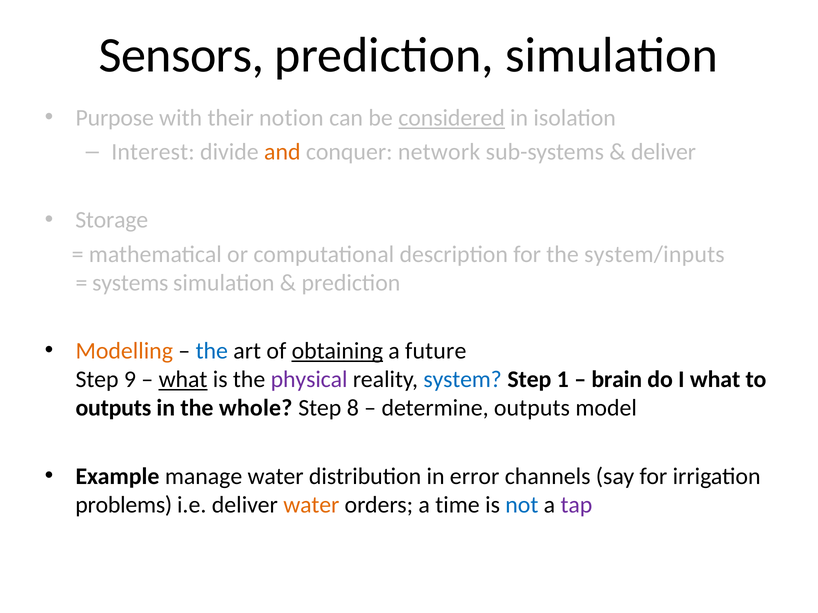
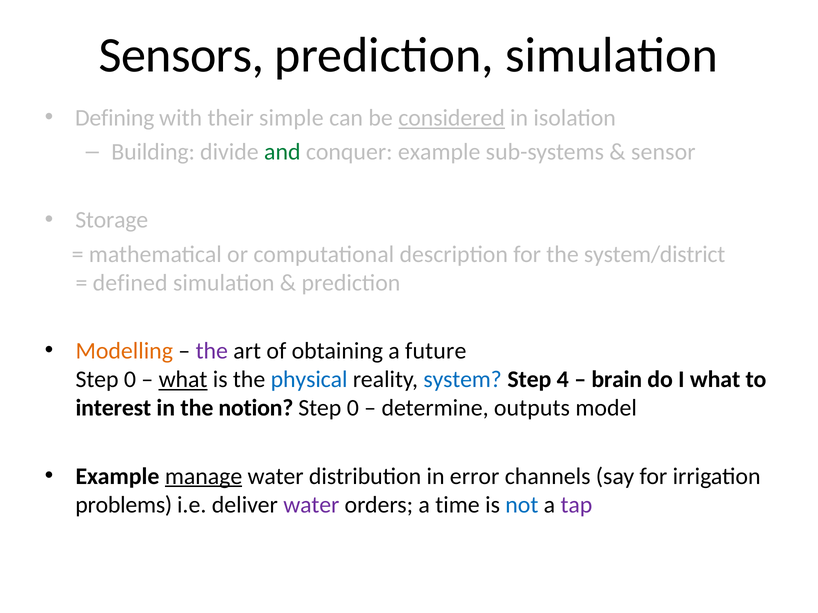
Purpose: Purpose -> Defining
notion: notion -> simple
Interest: Interest -> Building
and colour: orange -> green
conquer network: network -> example
deliver at (664, 152): deliver -> sensor
system/inputs: system/inputs -> system/district
systems: systems -> defined
the at (212, 351) colour: blue -> purple
obtaining underline: present -> none
9 at (130, 380): 9 -> 0
physical colour: purple -> blue
1: 1 -> 4
outputs at (113, 408): outputs -> interest
whole: whole -> notion
8 at (353, 408): 8 -> 0
manage underline: none -> present
water at (311, 505) colour: orange -> purple
